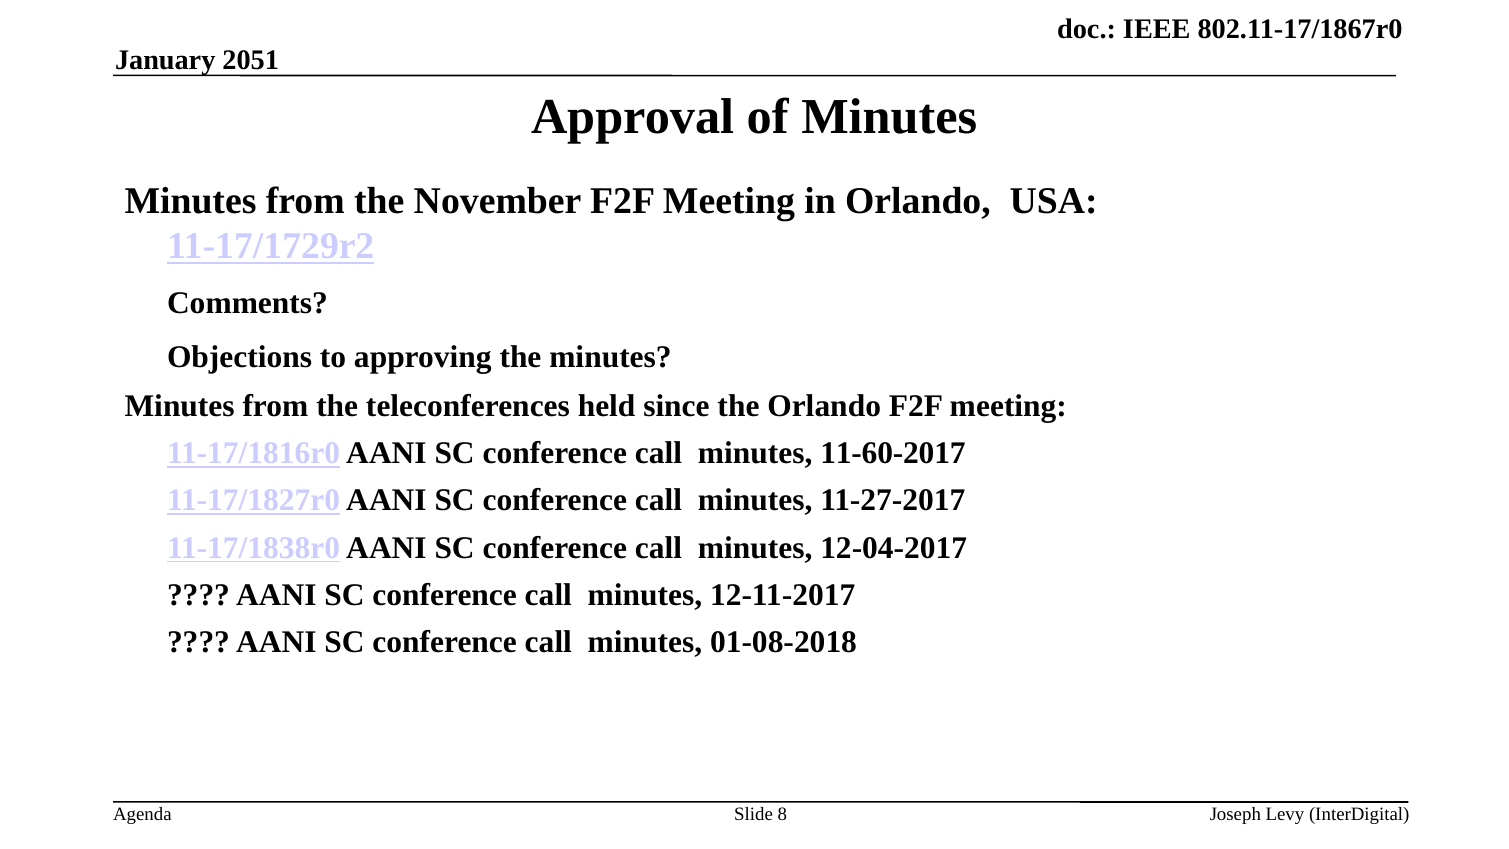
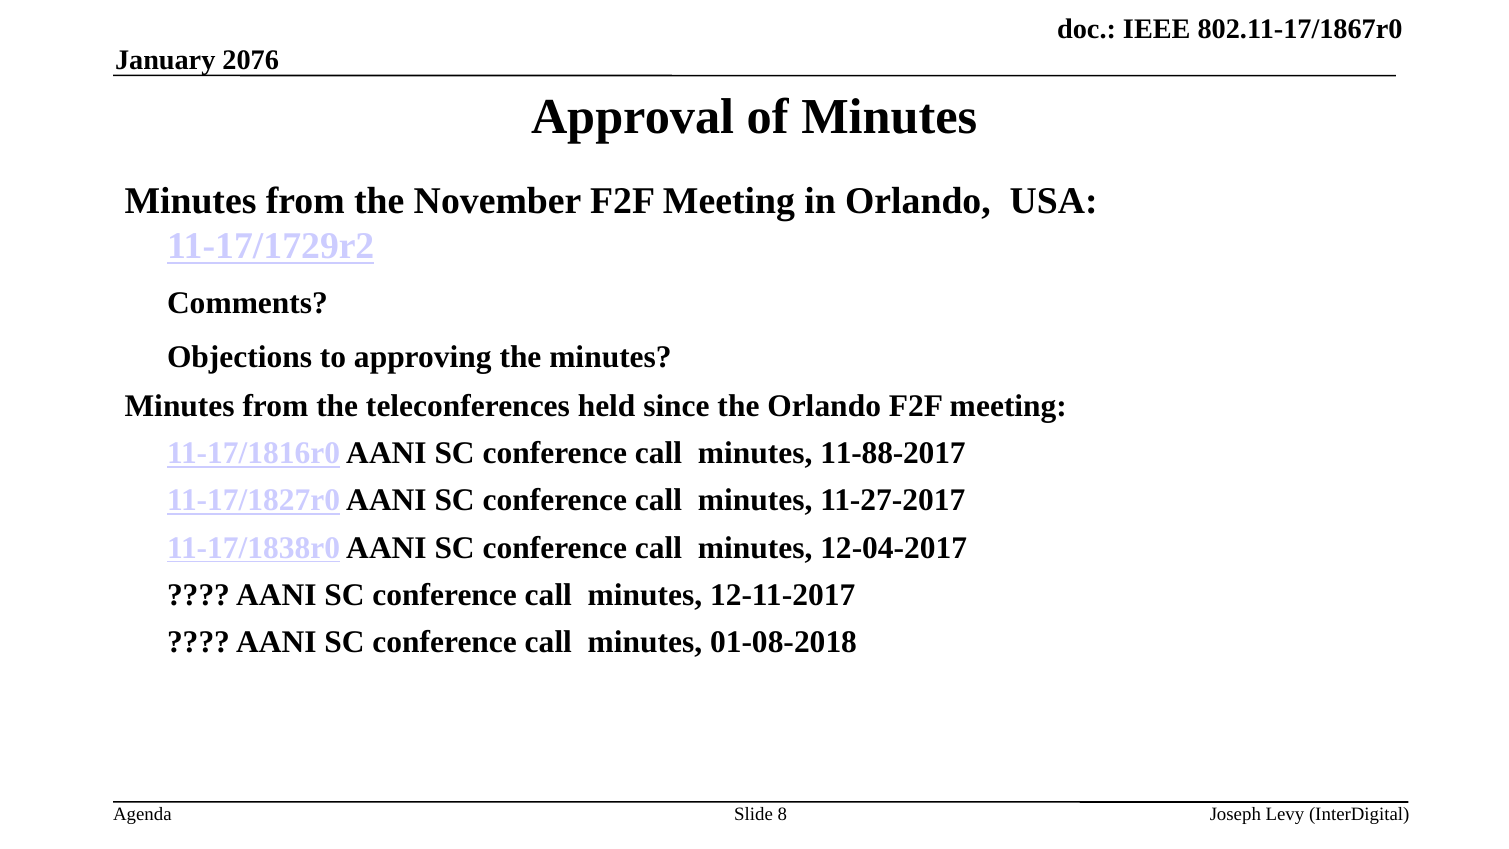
2051: 2051 -> 2076
11-60-2017: 11-60-2017 -> 11-88-2017
